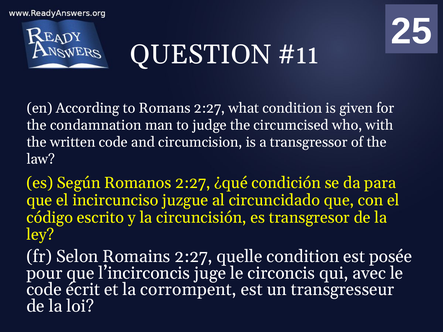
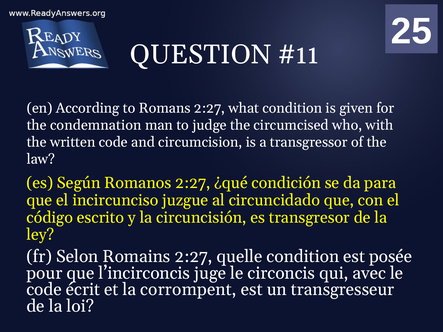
condamnation: condamnation -> condemnation
